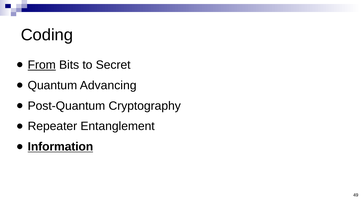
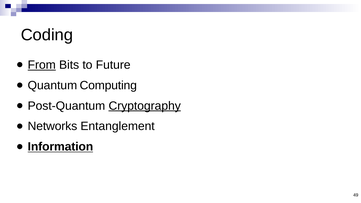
Secret: Secret -> Future
Advancing: Advancing -> Computing
Cryptography underline: none -> present
Repeater: Repeater -> Networks
